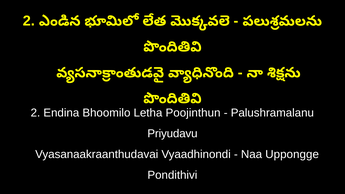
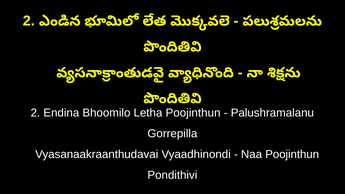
Priyudavu: Priyudavu -> Gorrepilla
Naa Uppongge: Uppongge -> Poojinthun
